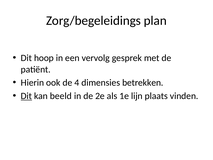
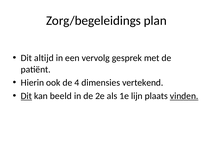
hoop: hoop -> altijd
betrekken: betrekken -> vertekend
vinden underline: none -> present
